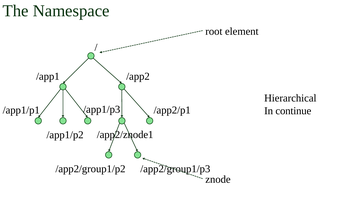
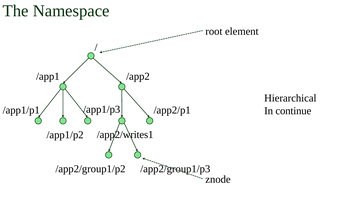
/app2/znode1: /app2/znode1 -> /app2/writes1
